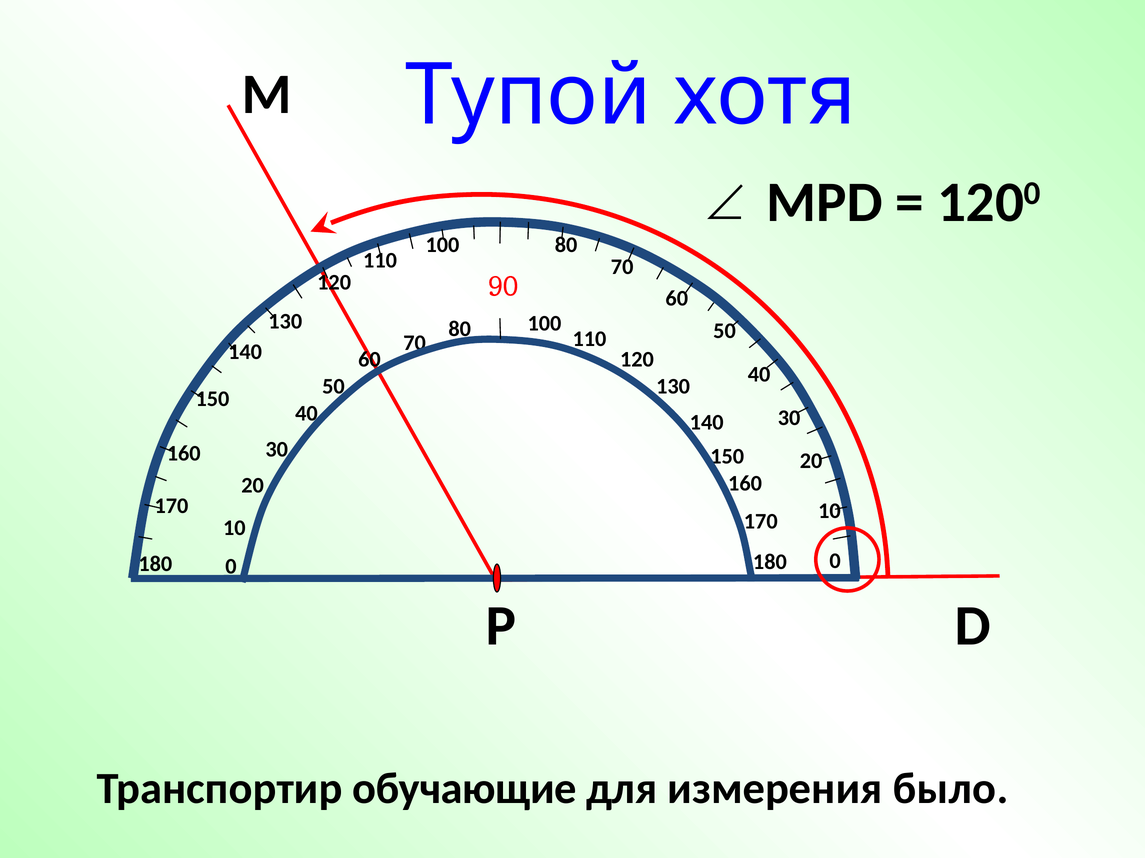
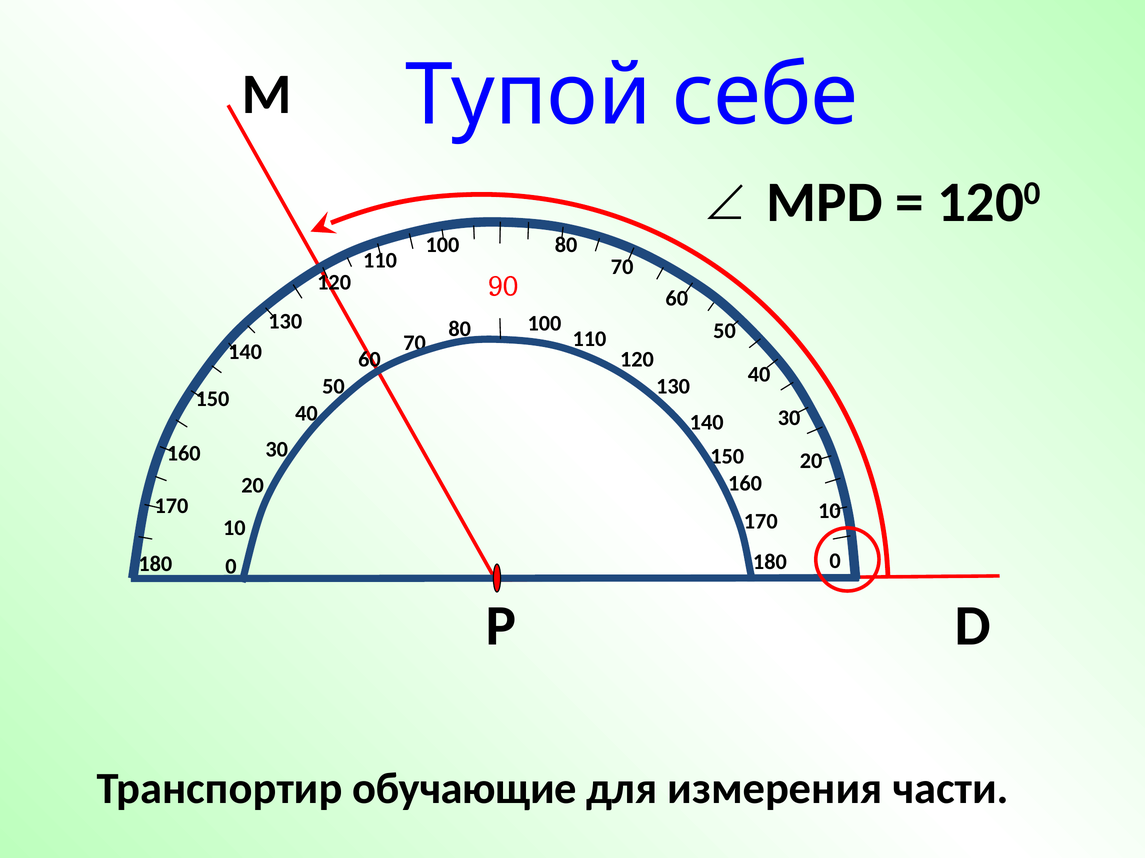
хотя: хотя -> себе
было: было -> части
